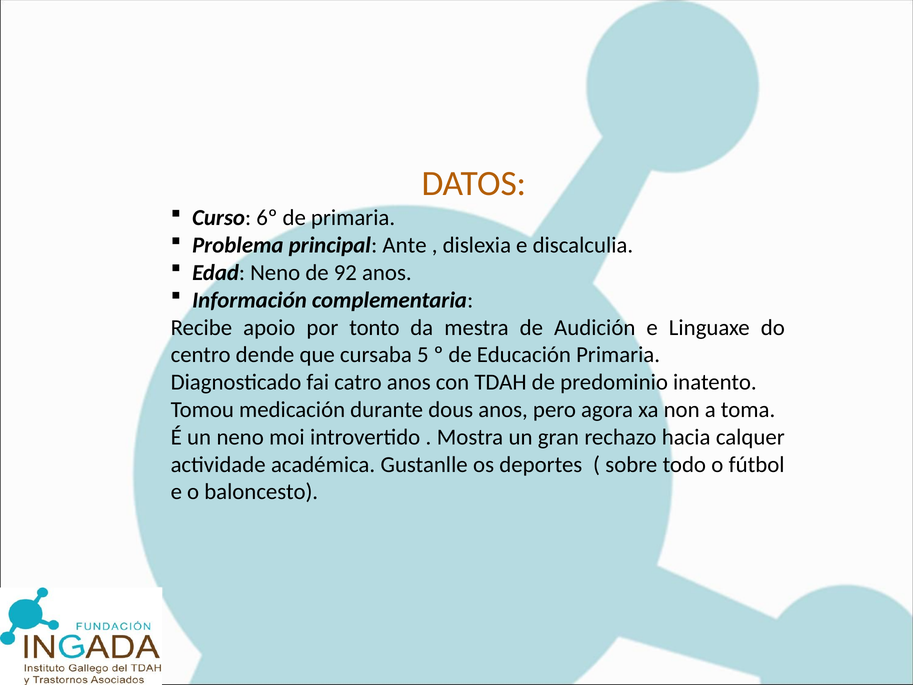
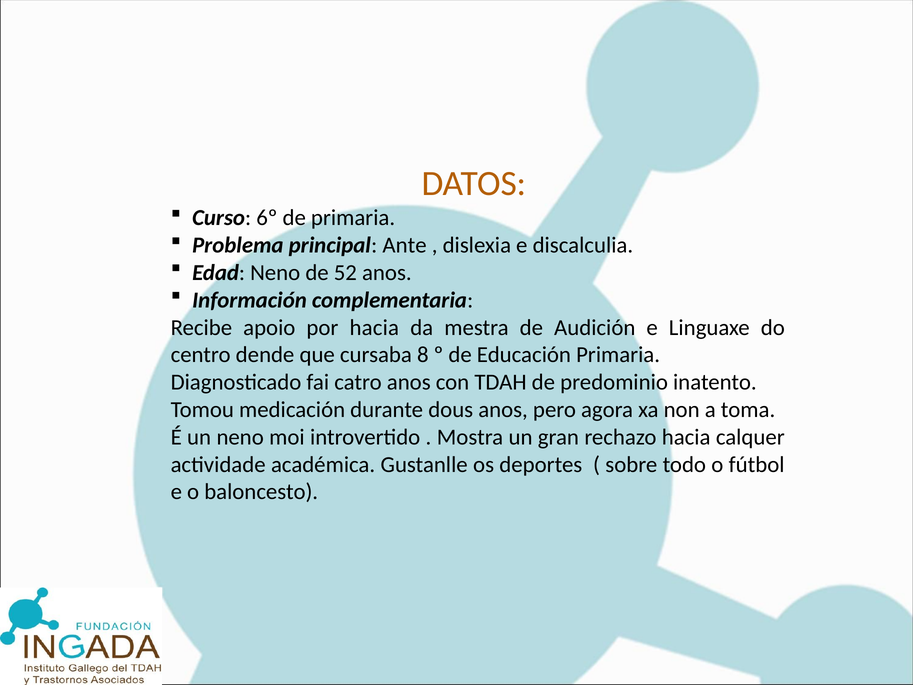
92: 92 -> 52
por tonto: tonto -> hacia
5: 5 -> 8
